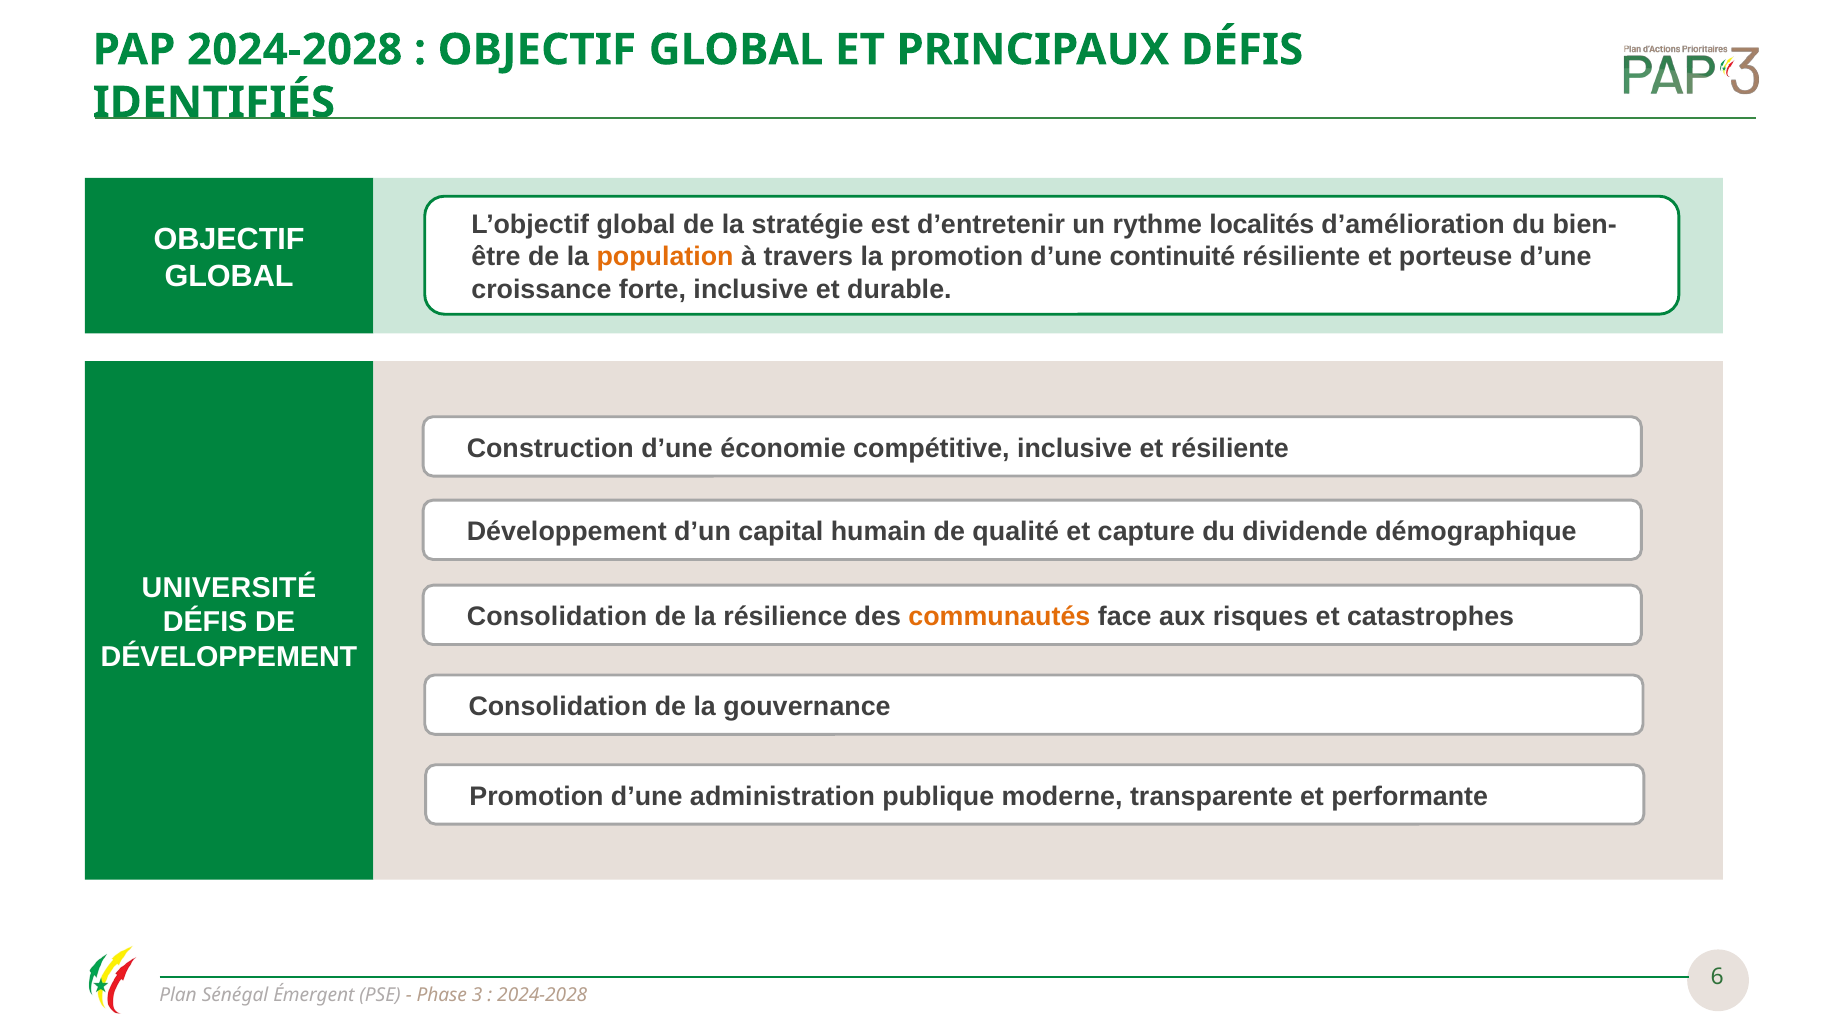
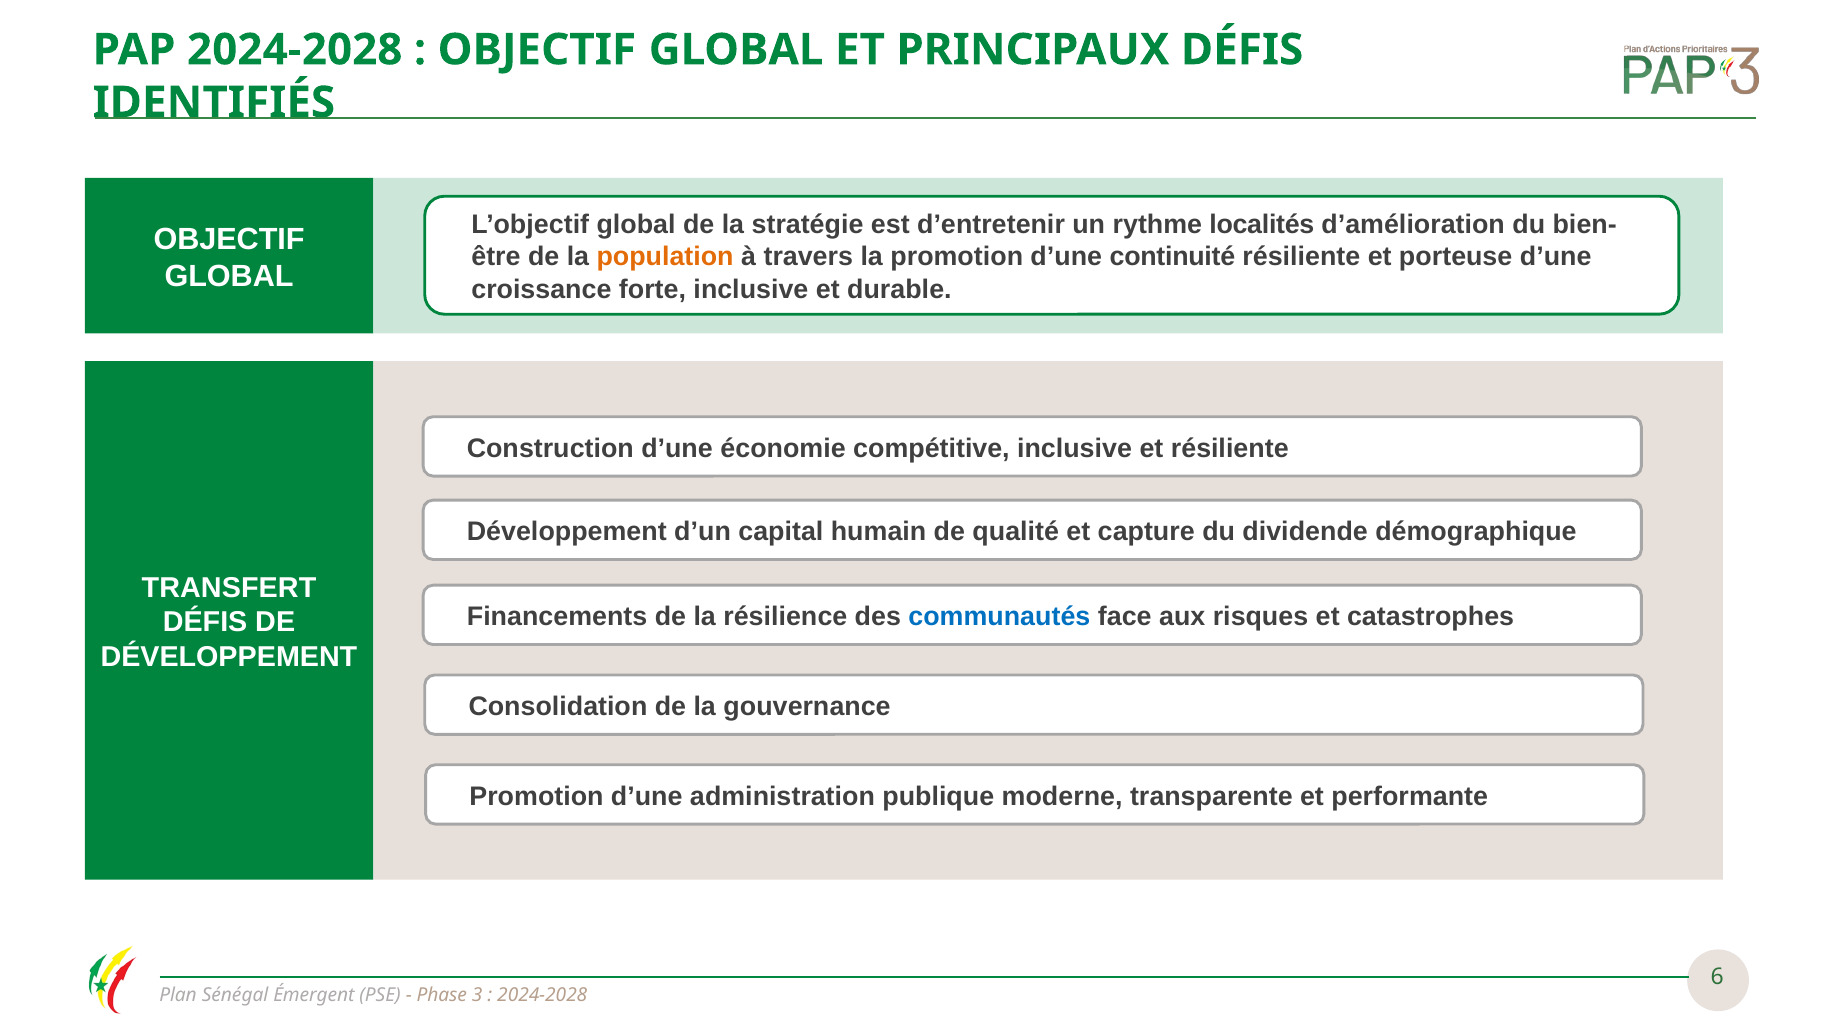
UNIVERSITÉ: UNIVERSITÉ -> TRANSFERT
Consolidation at (557, 617): Consolidation -> Financements
communautés colour: orange -> blue
